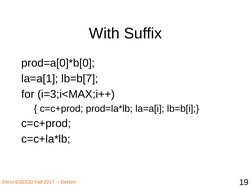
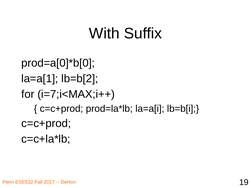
lb=b[7: lb=b[7 -> lb=b[2
i=3;i<MAX;i++: i=3;i<MAX;i++ -> i=7;i<MAX;i++
